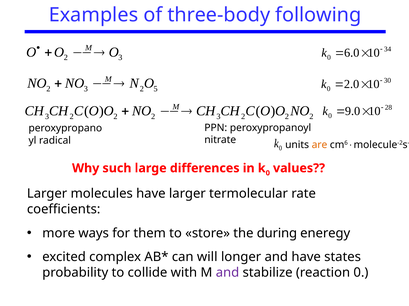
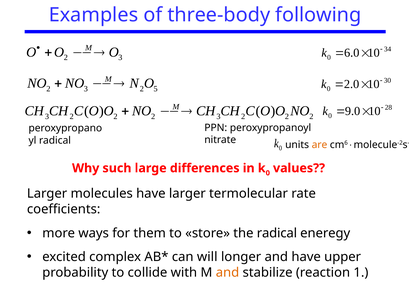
the during: during -> radical
states: states -> upper
and at (228, 273) colour: purple -> orange
reaction 0: 0 -> 1
